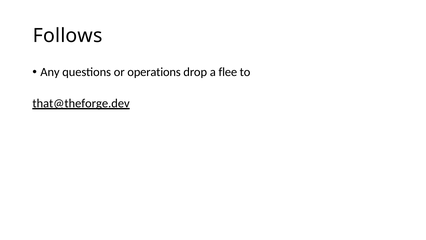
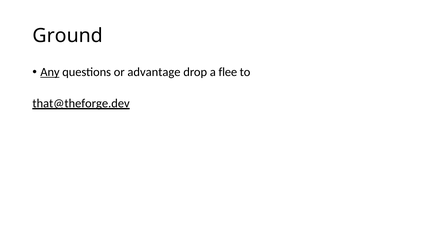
Follows: Follows -> Ground
Any underline: none -> present
operations: operations -> advantage
